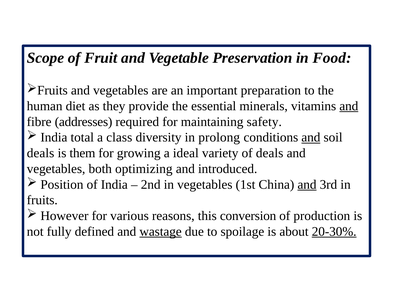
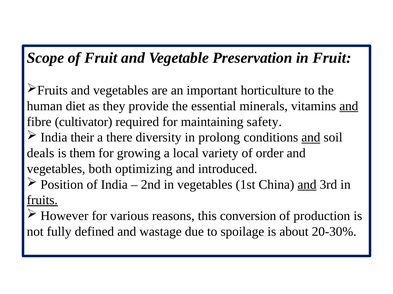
in Food: Food -> Fruit
preparation: preparation -> horticulture
addresses: addresses -> cultivator
total: total -> their
class: class -> there
ideal: ideal -> local
of deals: deals -> order
fruits underline: none -> present
wastage underline: present -> none
20-30% underline: present -> none
